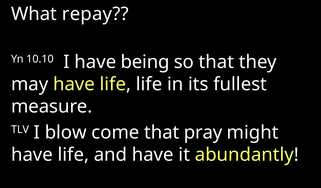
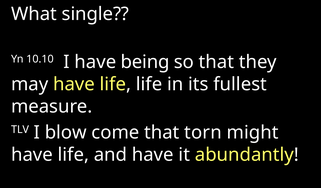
repay: repay -> single
pray: pray -> torn
